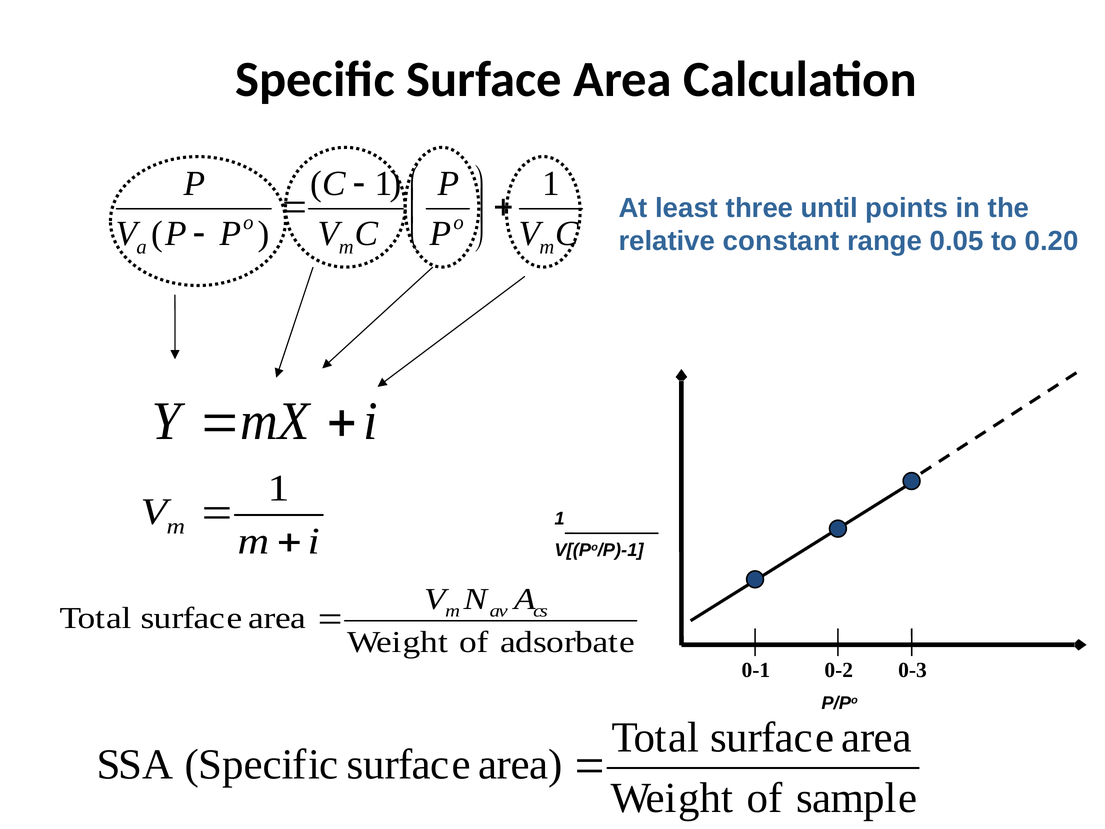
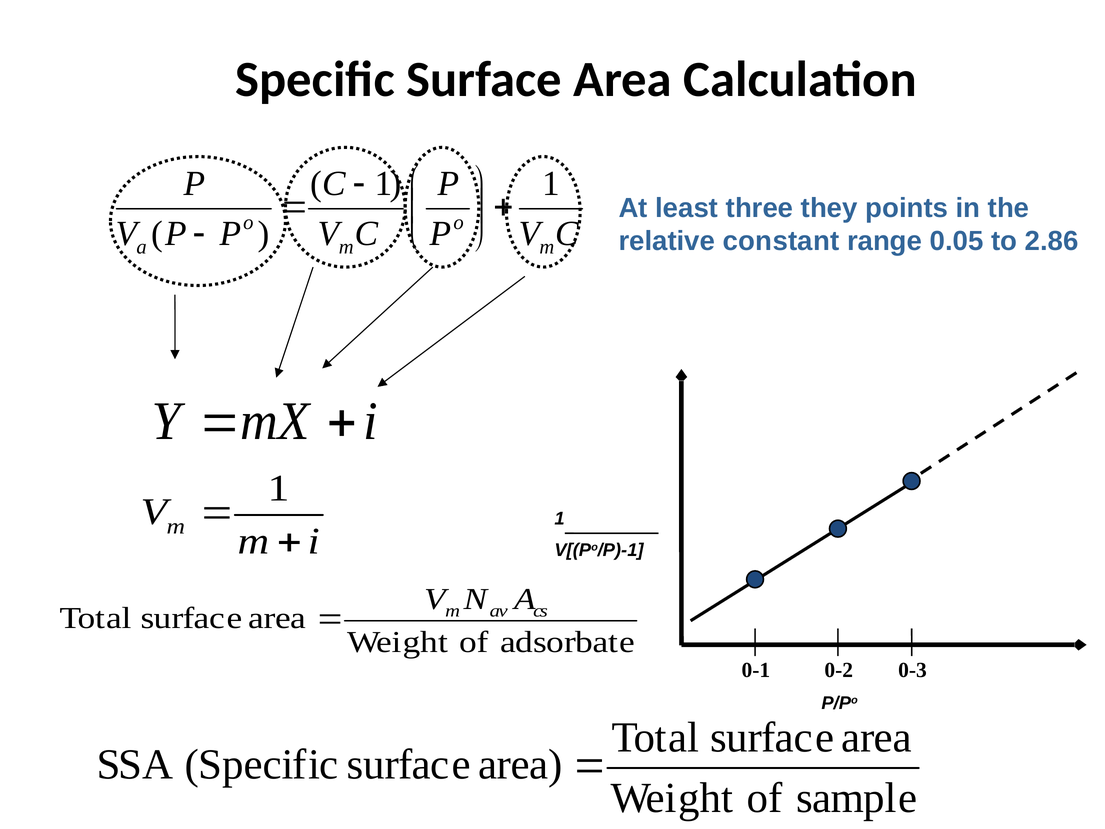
until: until -> they
0.20: 0.20 -> 2.86
